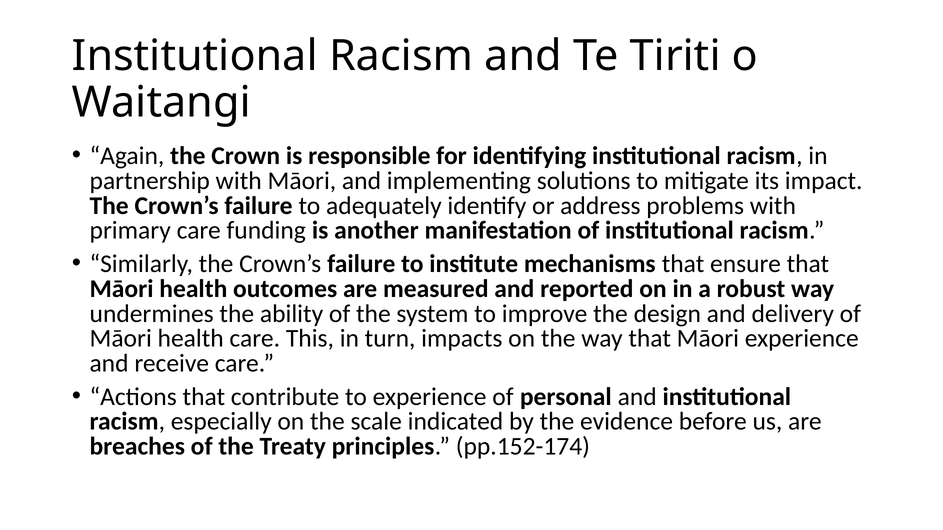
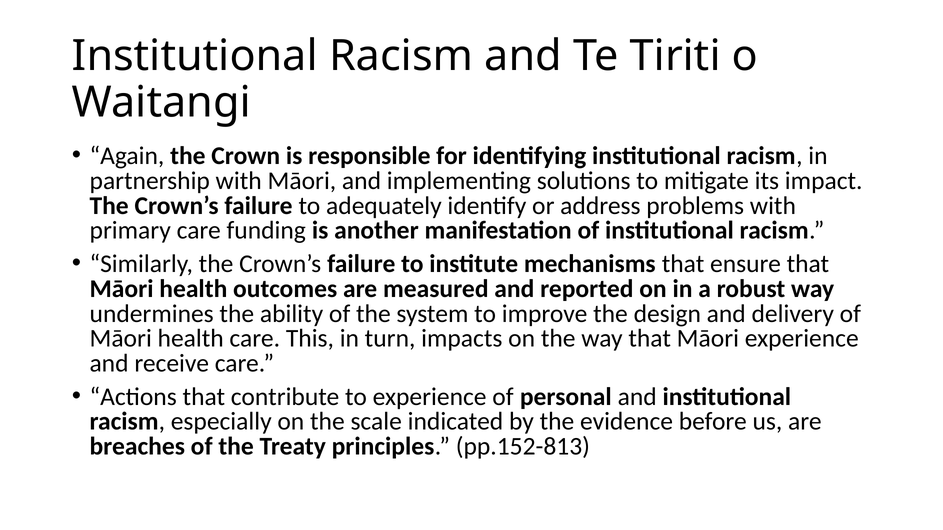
pp.152-174: pp.152-174 -> pp.152-813
